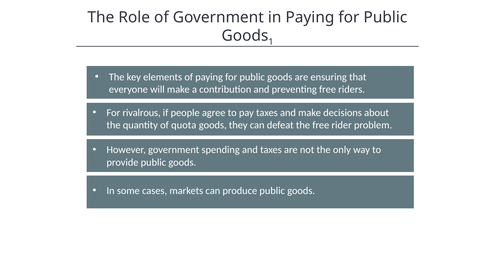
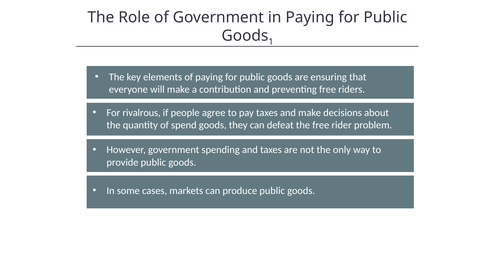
quota: quota -> spend
